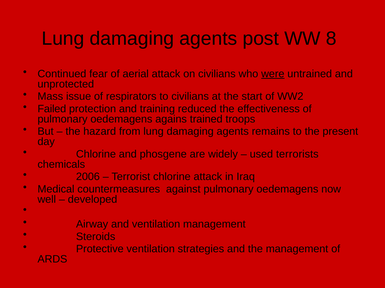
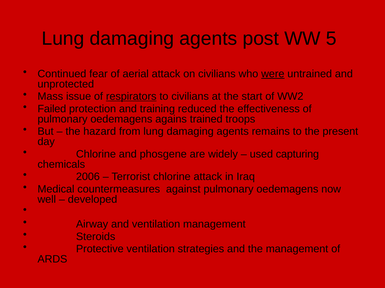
8: 8 -> 5
respirators underline: none -> present
terrorists: terrorists -> capturing
